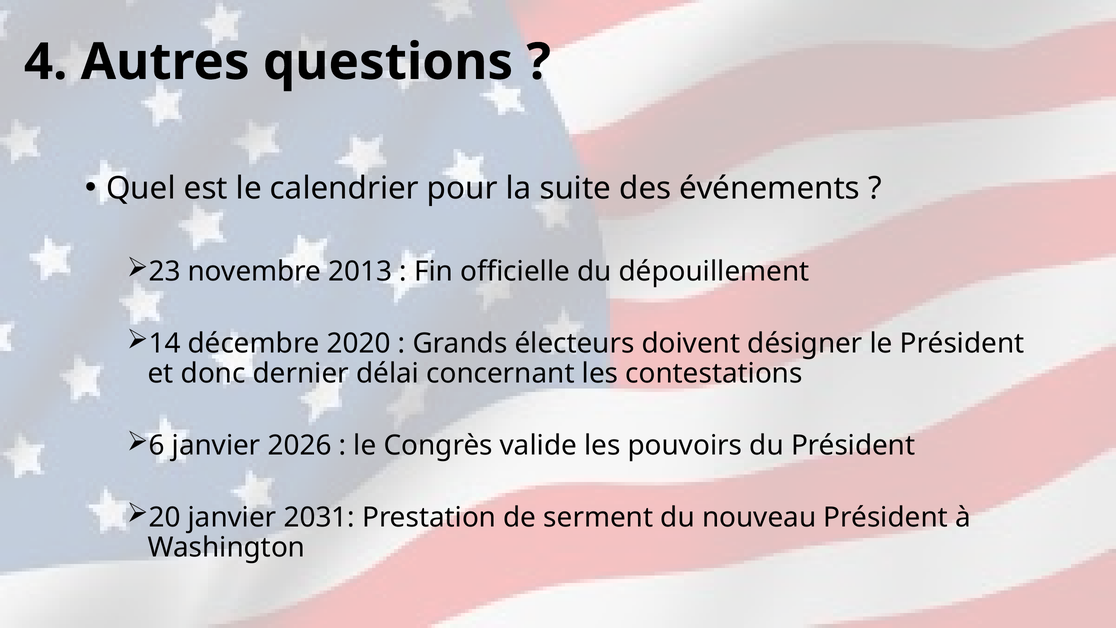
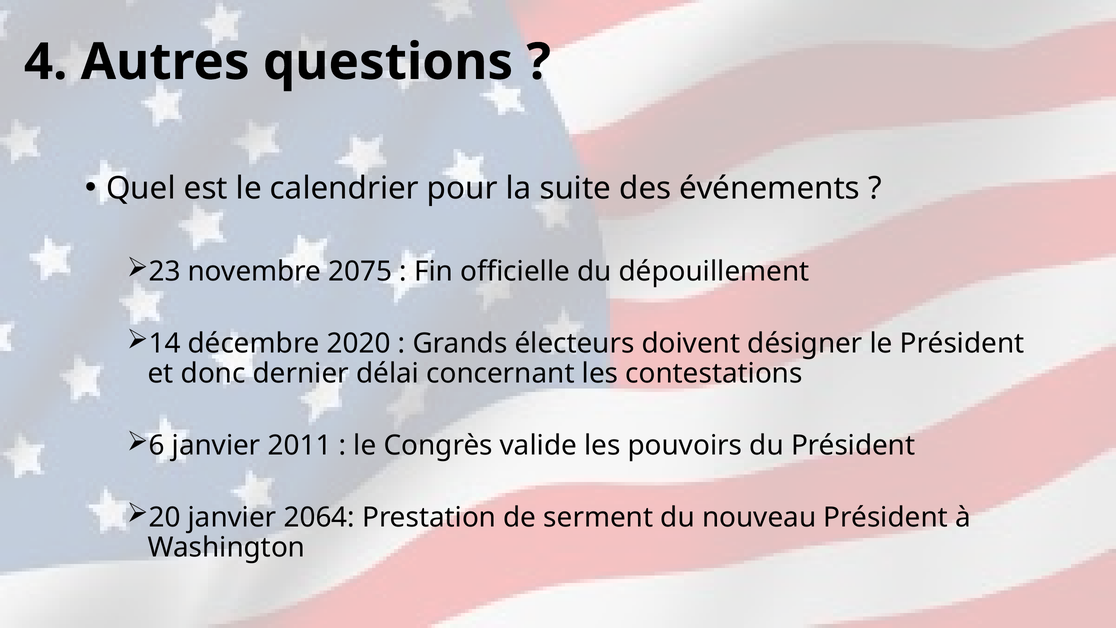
2013: 2013 -> 2075
2026: 2026 -> 2011
2031: 2031 -> 2064
